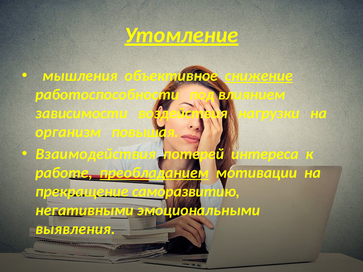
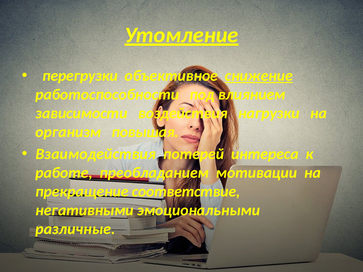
мышления: мышления -> перегрузки
преобладанием underline: present -> none
саморазвитию: саморазвитию -> соответствие
выявления: выявления -> различные
